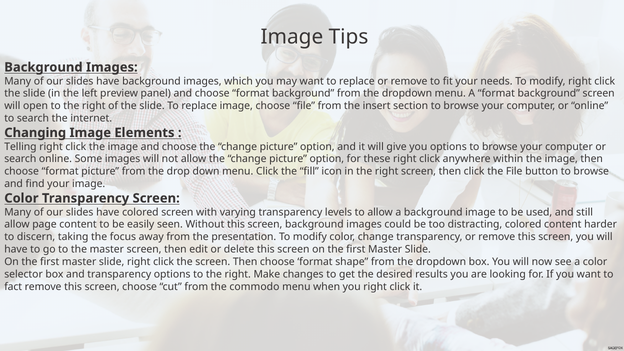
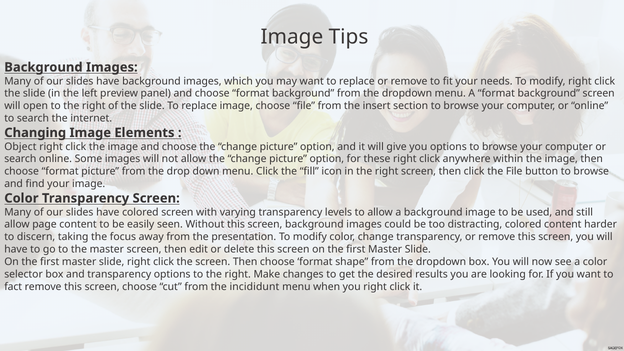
Telling: Telling -> Object
commodo: commodo -> incididunt
